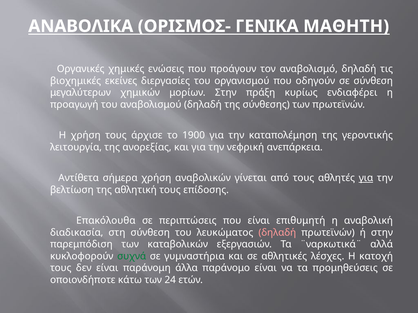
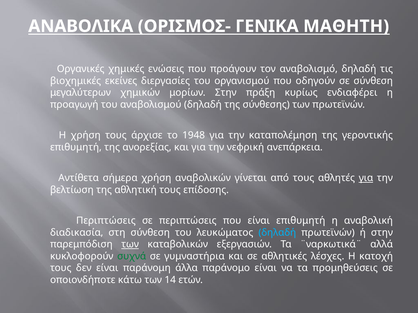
1900: 1900 -> 1948
λειτουργία at (76, 147): λειτουργία -> επιθυμητή
Επακόλουθα at (106, 221): Επακόλουθα -> Περιπτώσεις
δηλαδή at (277, 233) colour: pink -> light blue
των at (130, 245) underline: none -> present
24: 24 -> 14
